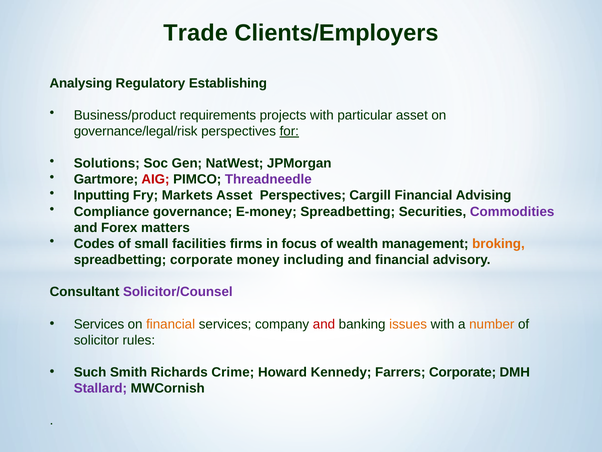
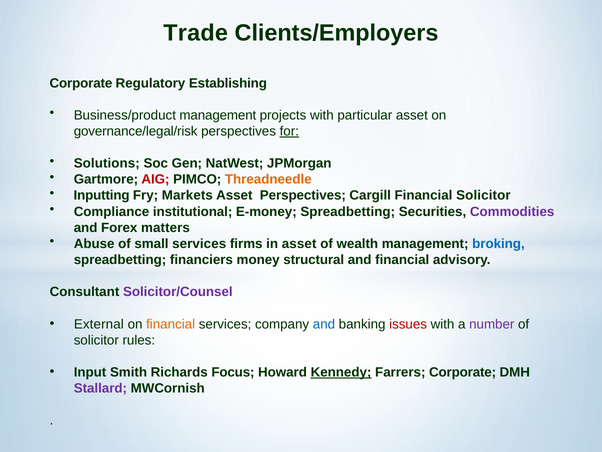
Analysing at (81, 83): Analysing -> Corporate
Business/product requirements: requirements -> management
Threadneedle colour: purple -> orange
Financial Advising: Advising -> Solicitor
governance: governance -> institutional
Codes: Codes -> Abuse
small facilities: facilities -> services
in focus: focus -> asset
broking colour: orange -> blue
spreadbetting corporate: corporate -> financiers
including: including -> structural
Services at (99, 324): Services -> External
and at (324, 324) colour: red -> blue
issues colour: orange -> red
number colour: orange -> purple
Such: Such -> Input
Crime: Crime -> Focus
Kennedy underline: none -> present
